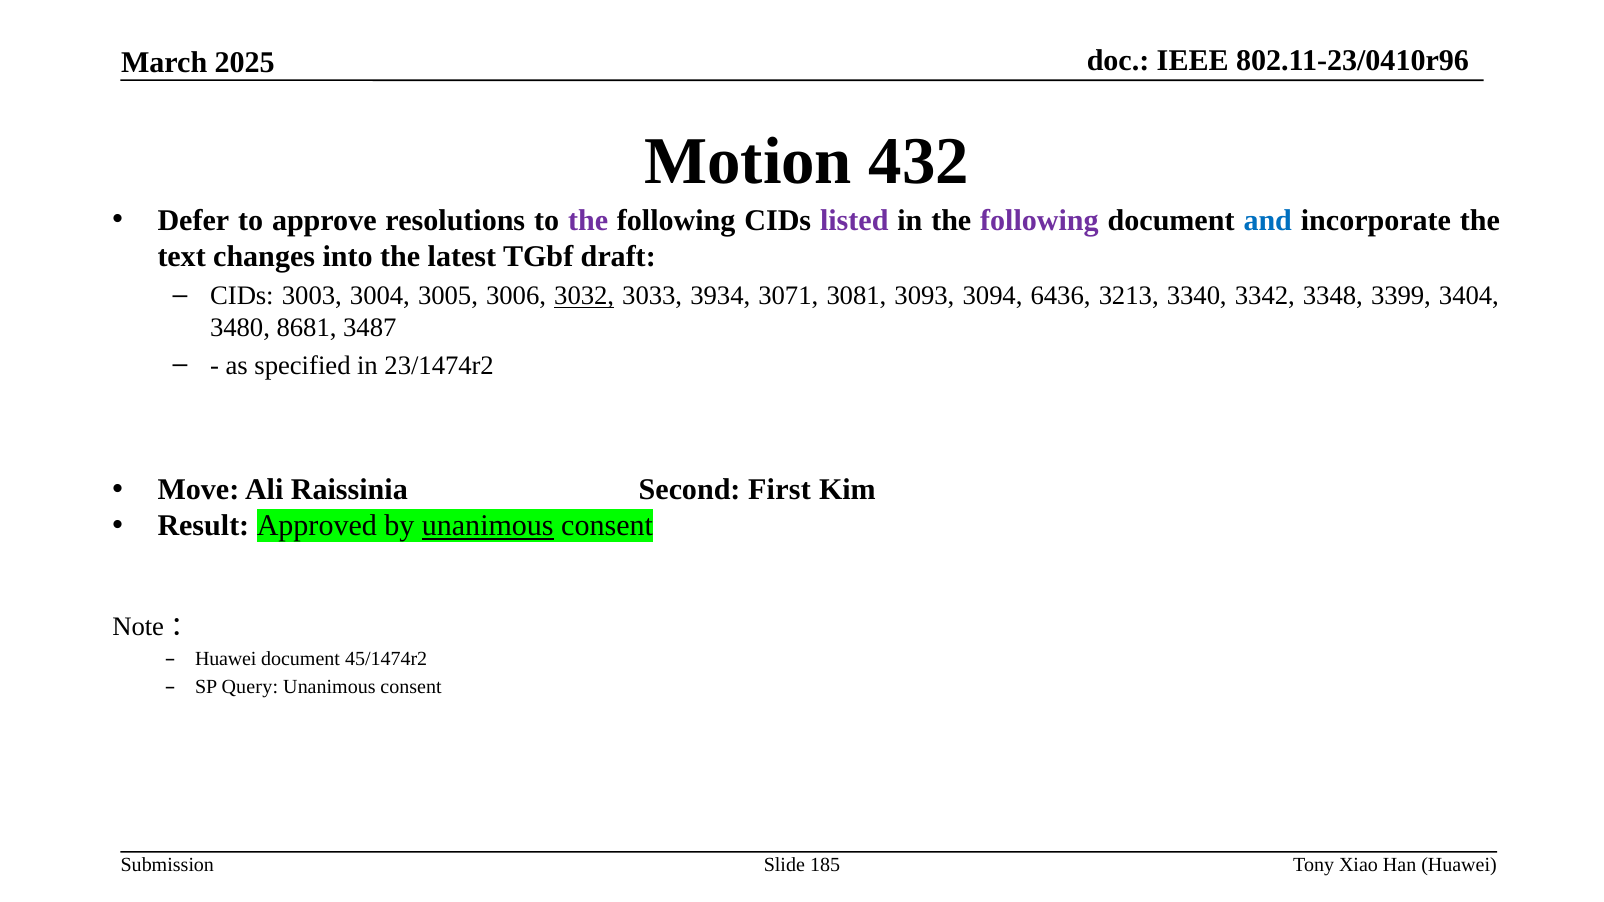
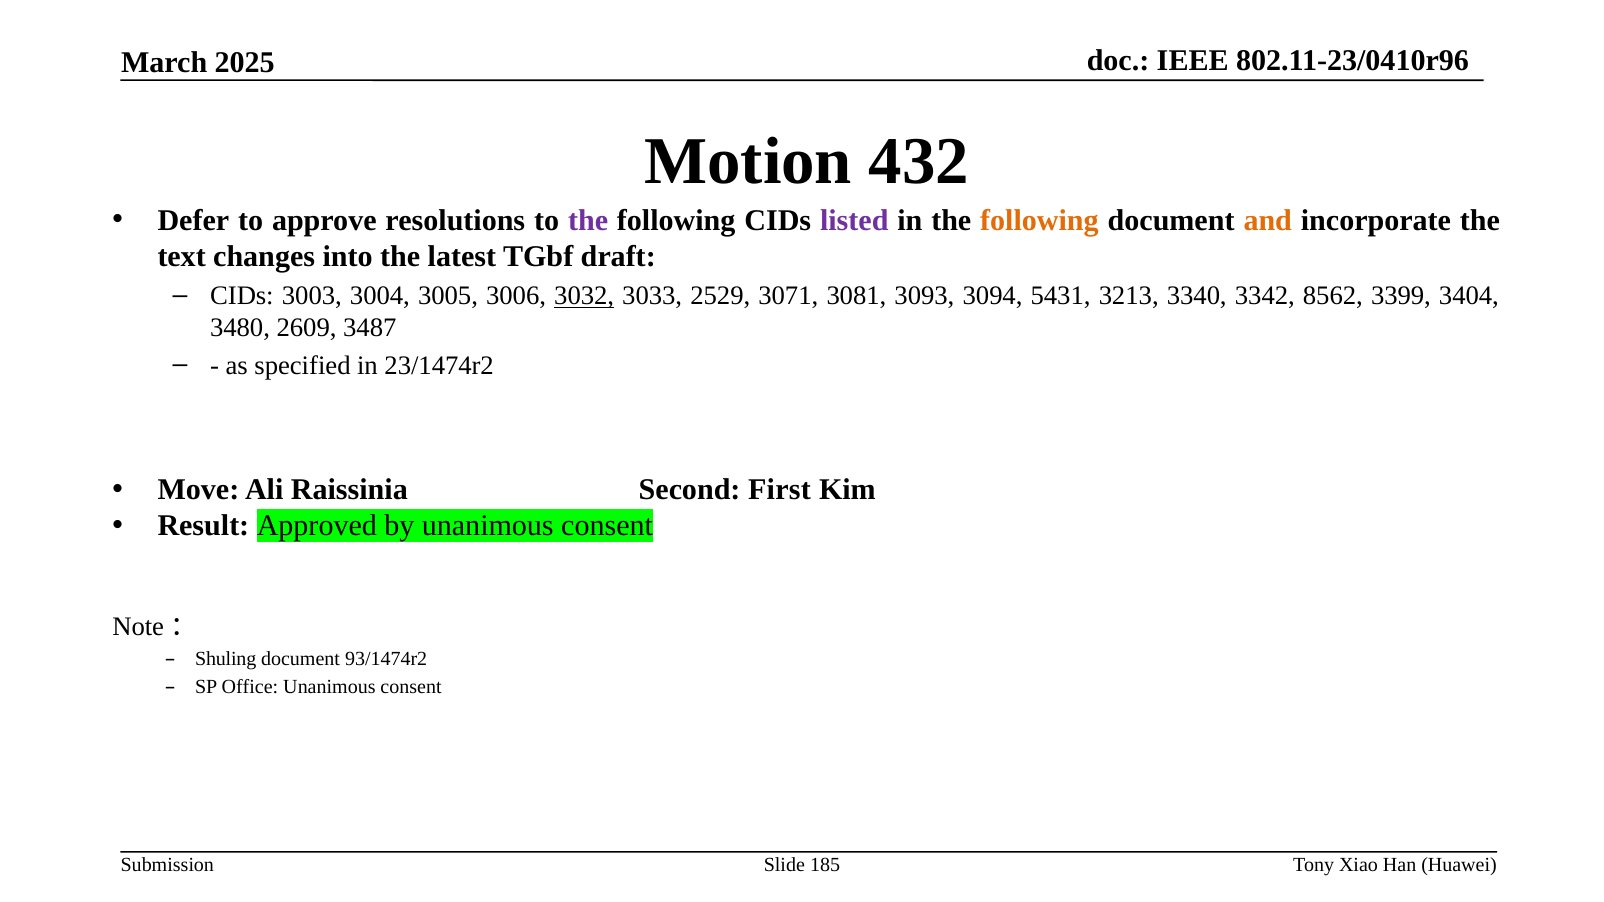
following at (1039, 221) colour: purple -> orange
and colour: blue -> orange
3934: 3934 -> 2529
6436: 6436 -> 5431
3348: 3348 -> 8562
8681: 8681 -> 2609
unanimous at (488, 526) underline: present -> none
Huawei at (226, 659): Huawei -> Shuling
45/1474r2: 45/1474r2 -> 93/1474r2
Query: Query -> Office
